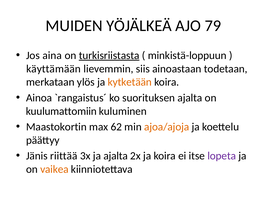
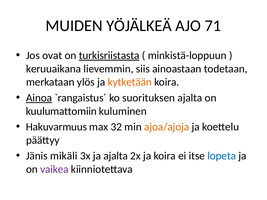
79: 79 -> 71
aina: aina -> ovat
käyttämään: käyttämään -> keruuaikana
Ainoa underline: none -> present
Maastokortin: Maastokortin -> Hakuvarmuus
62: 62 -> 32
riittää: riittää -> mikäli
lopeta colour: purple -> blue
vaikea colour: orange -> purple
